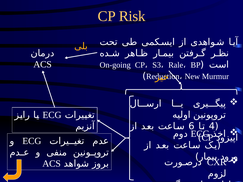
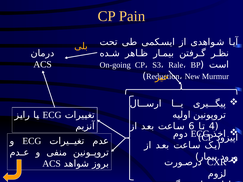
Risk: Risk -> Pain
